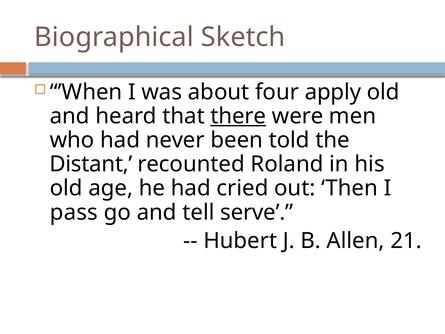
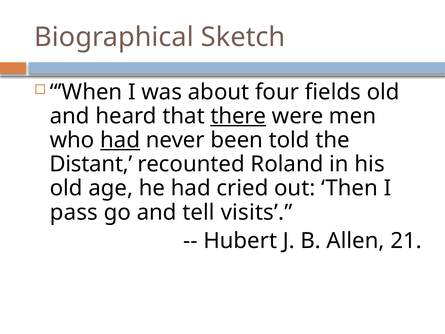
apply: apply -> fields
had at (120, 140) underline: none -> present
serve: serve -> visits
